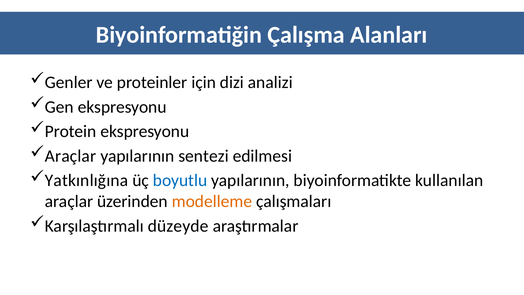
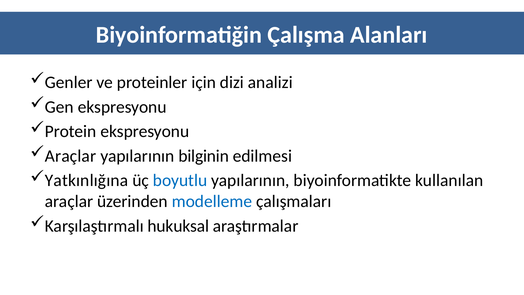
sentezi: sentezi -> bilginin
modelleme colour: orange -> blue
düzeyde: düzeyde -> hukuksal
